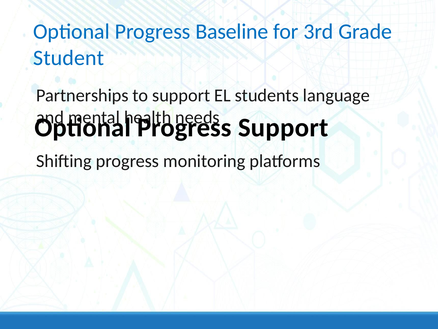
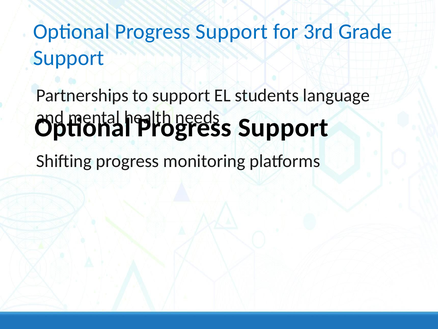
Baseline at (232, 31): Baseline -> Support
Student at (69, 58): Student -> Support
